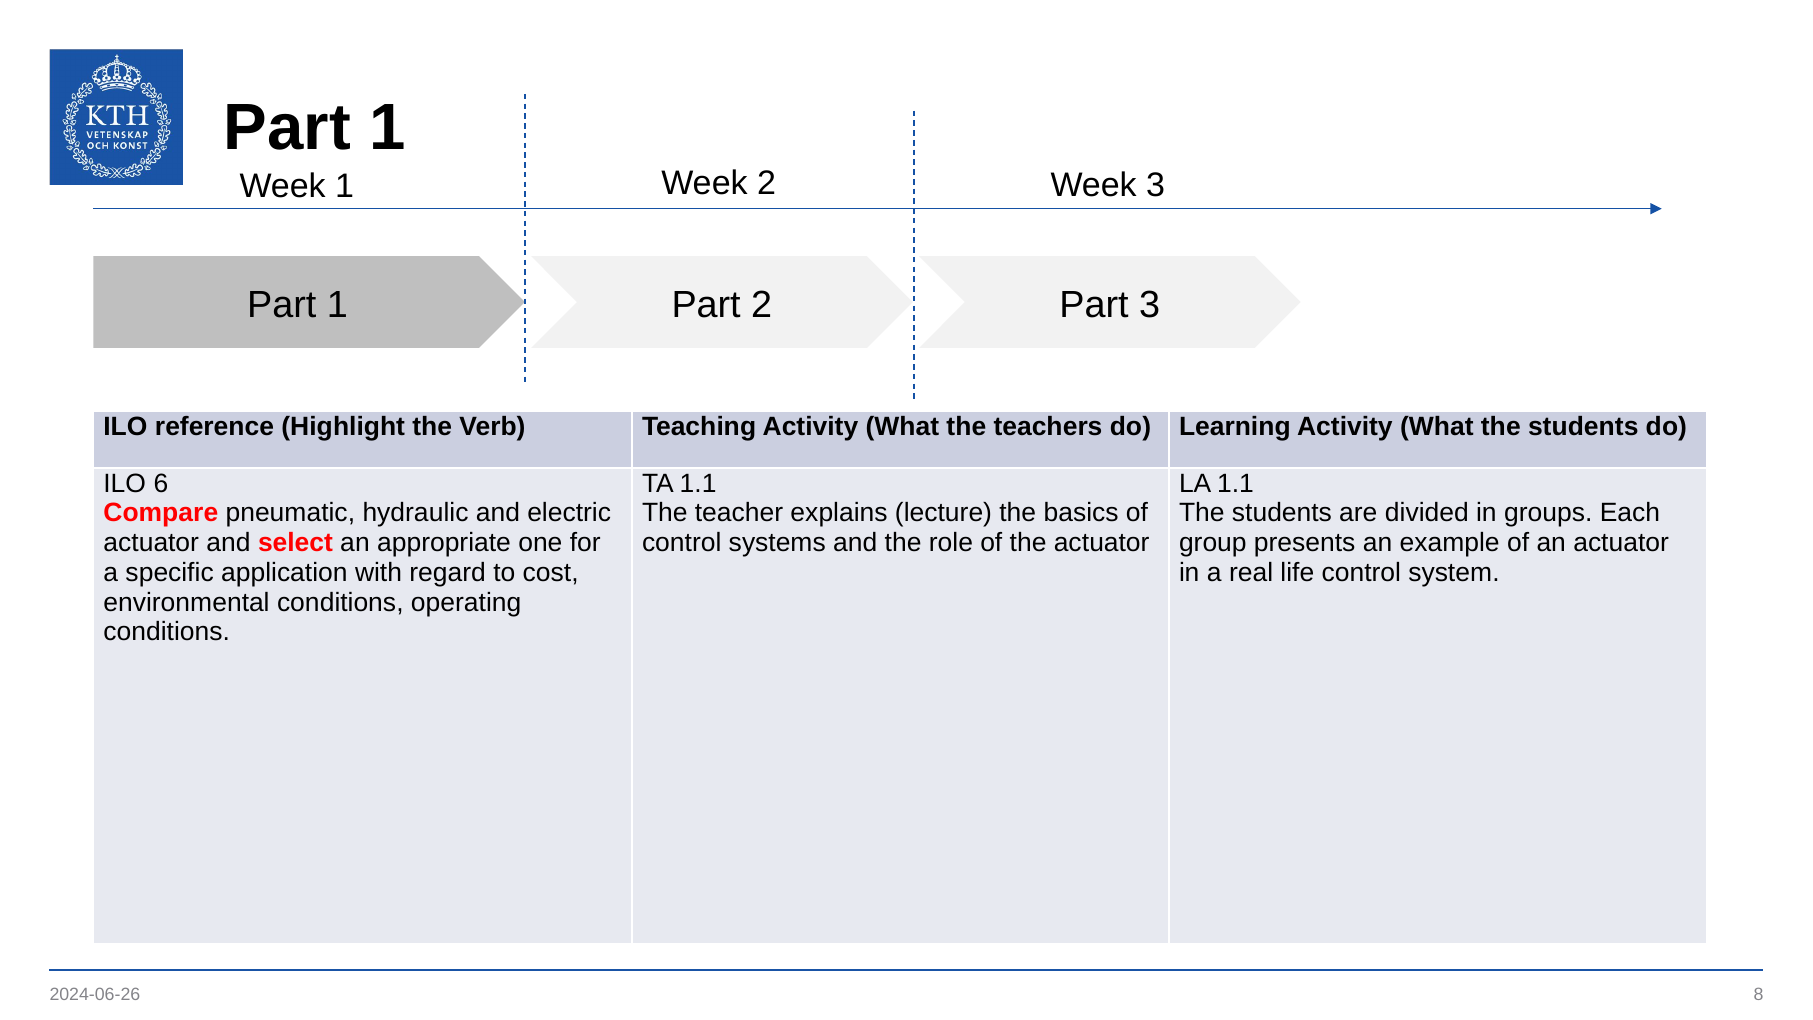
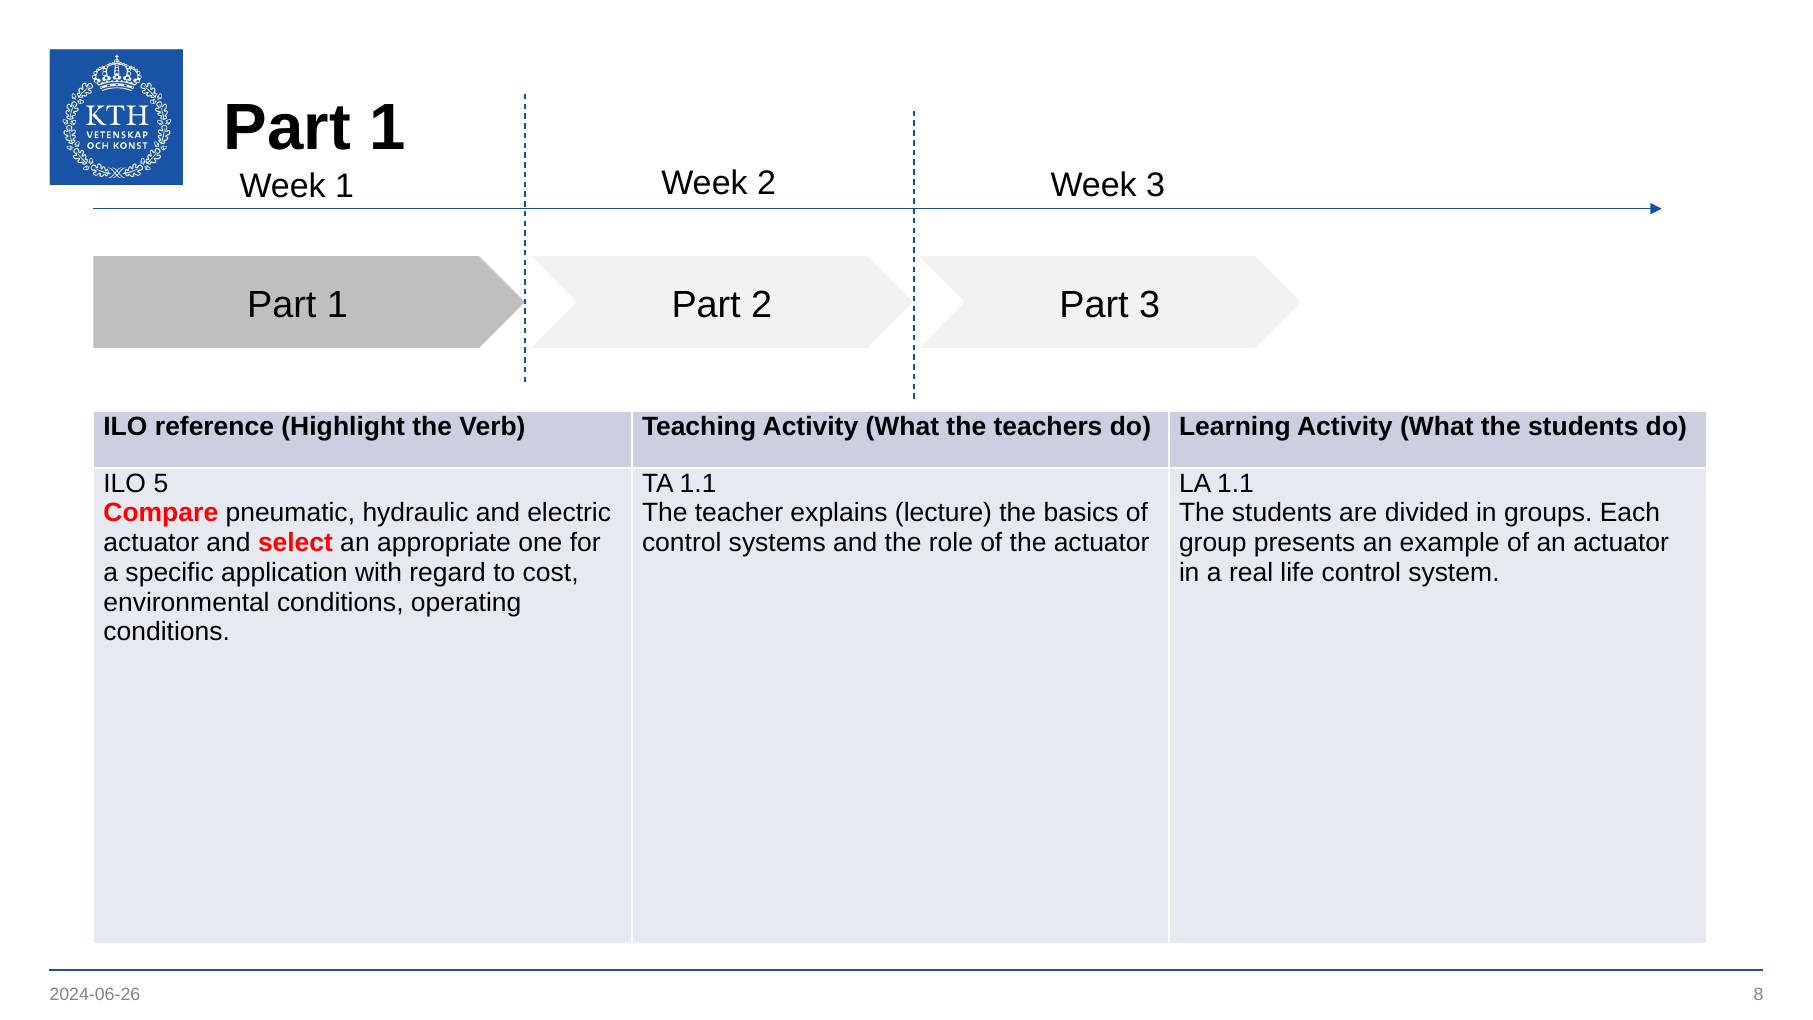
6: 6 -> 5
